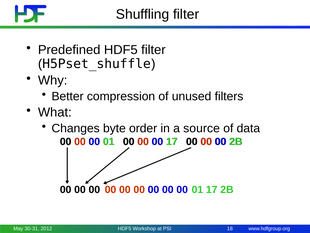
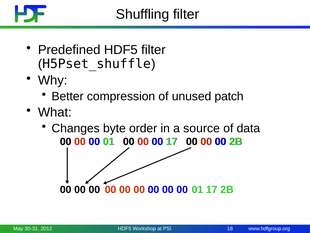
filters: filters -> patch
